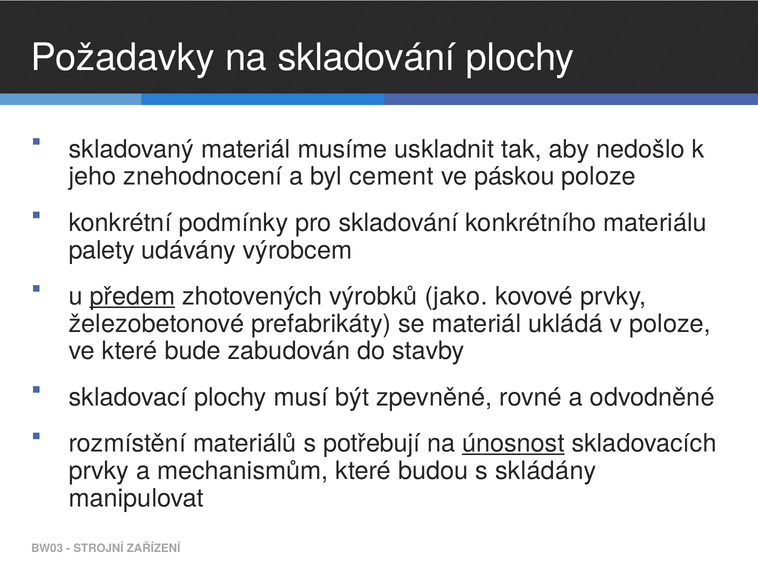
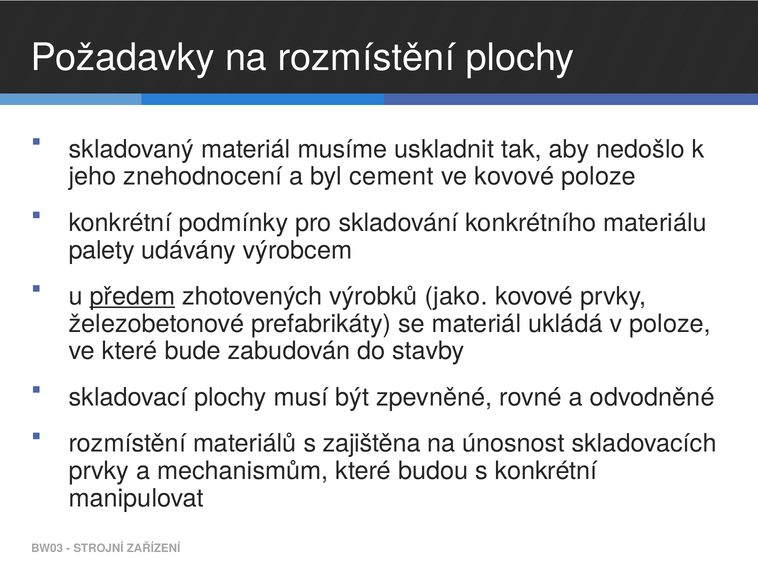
na skladování: skladování -> rozmístění
ve páskou: páskou -> kovové
potřebují: potřebují -> zajištěna
únosnost underline: present -> none
s skládány: skládány -> konkrétní
